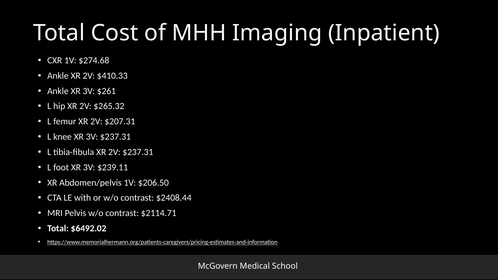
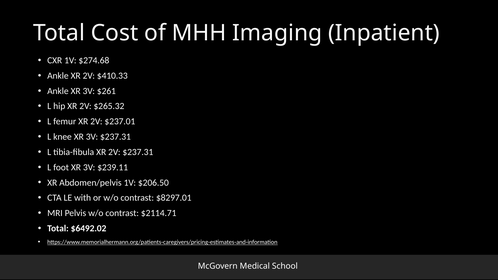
$207.31: $207.31 -> $237.01
$2408.44: $2408.44 -> $8297.01
